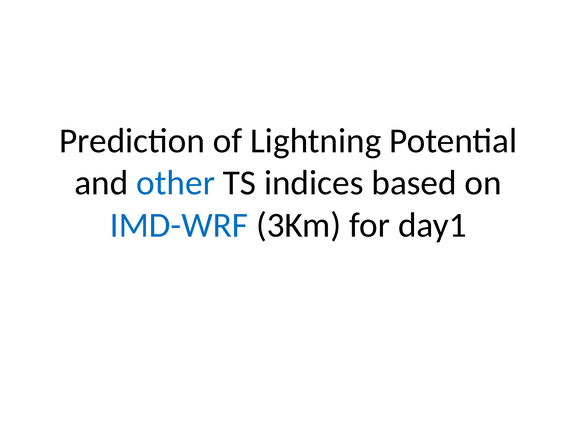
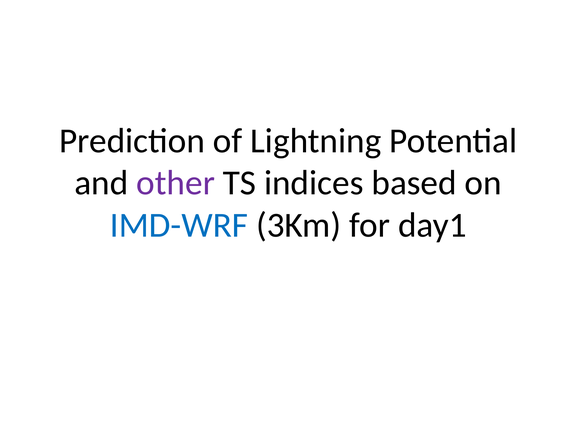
other colour: blue -> purple
